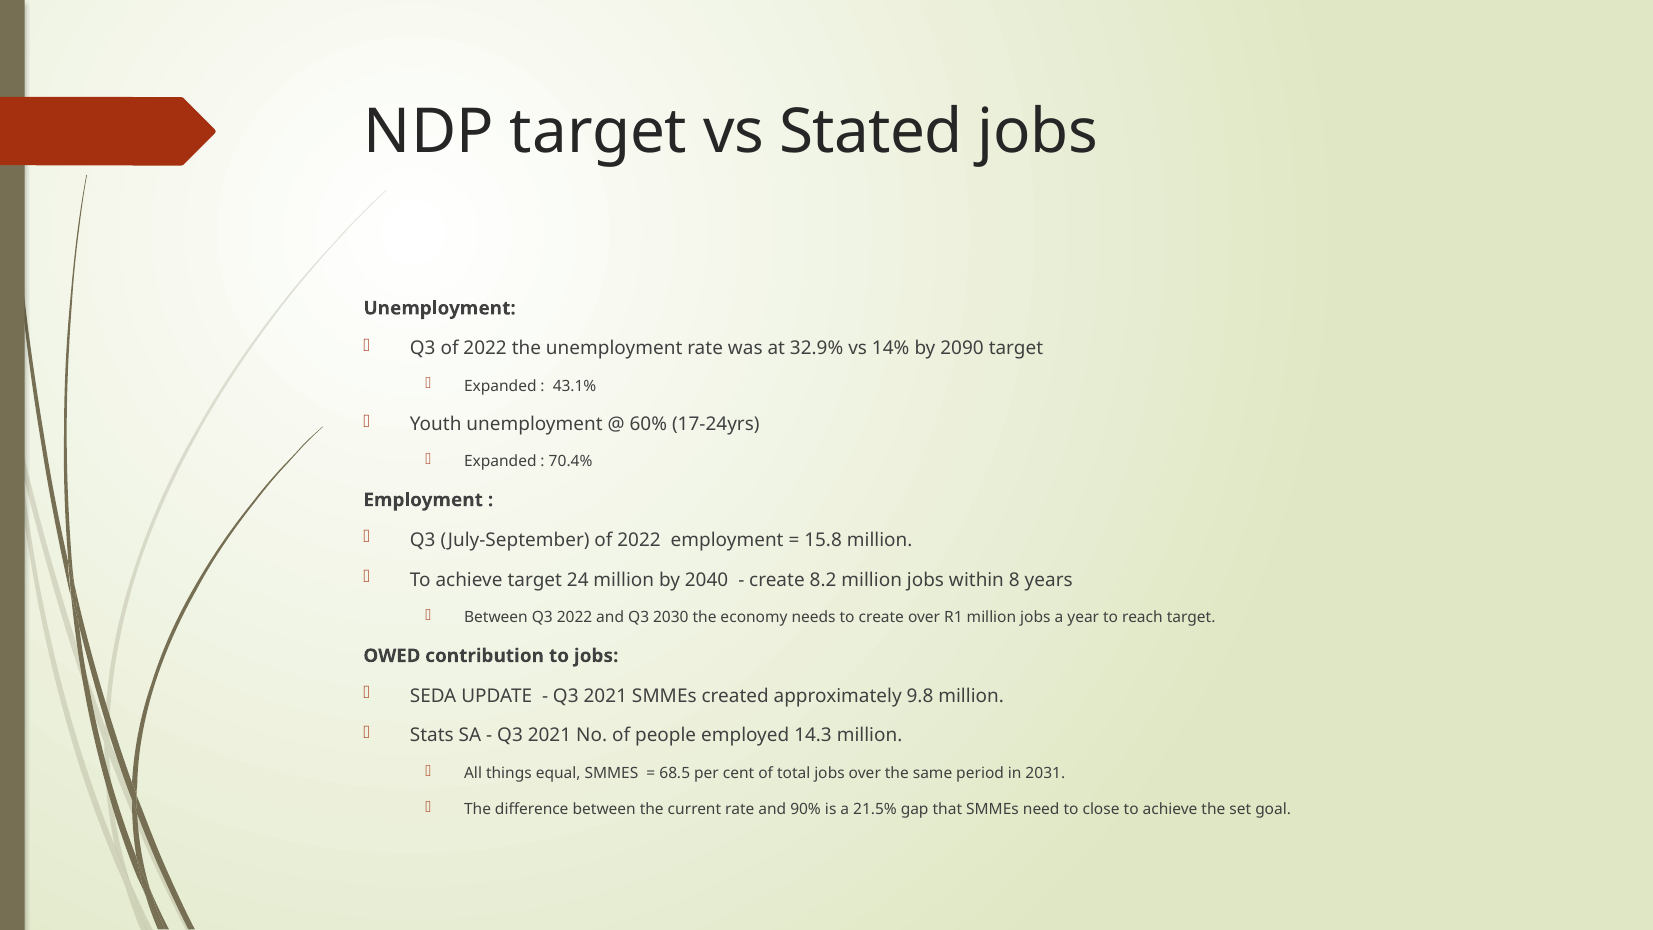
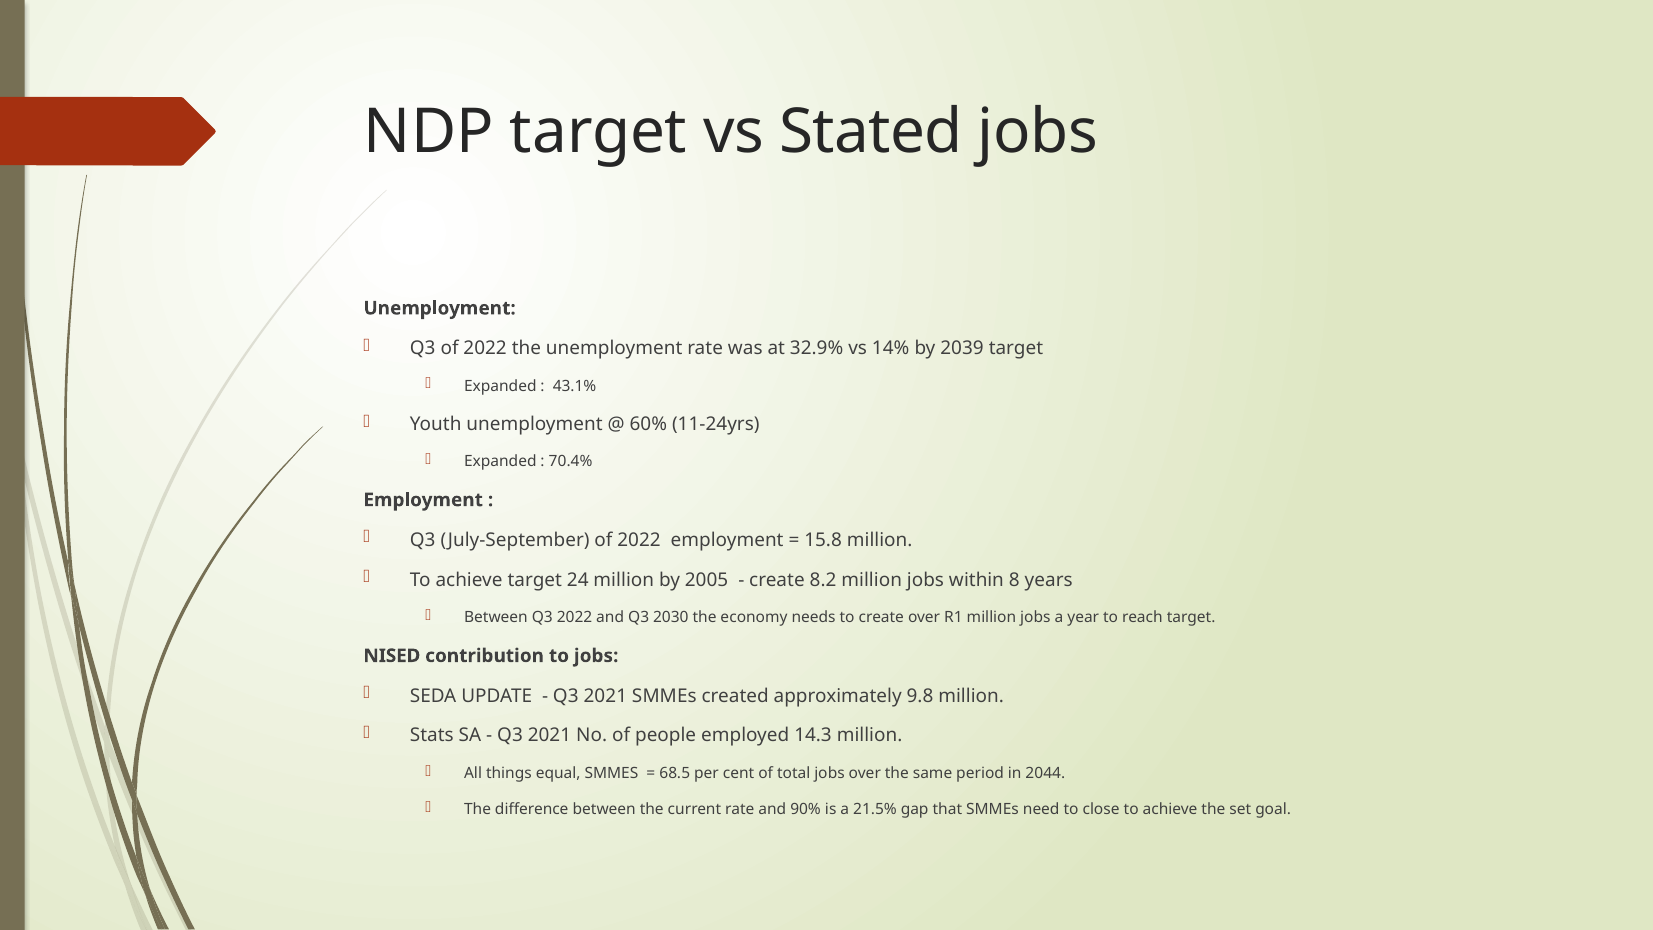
2090: 2090 -> 2039
17-24yrs: 17-24yrs -> 11-24yrs
2040: 2040 -> 2005
OWED: OWED -> NISED
2031: 2031 -> 2044
